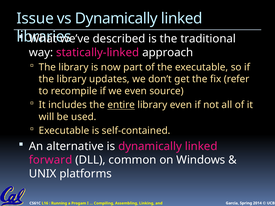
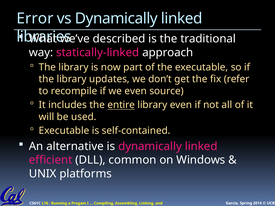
Issue: Issue -> Error
forward: forward -> efficient
